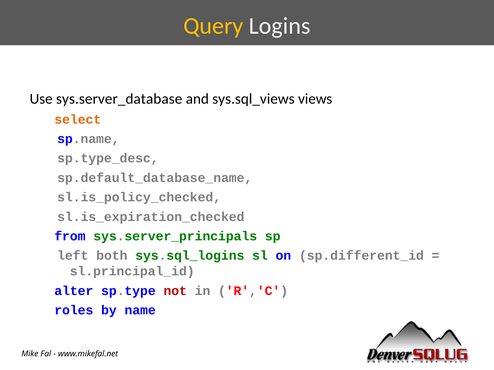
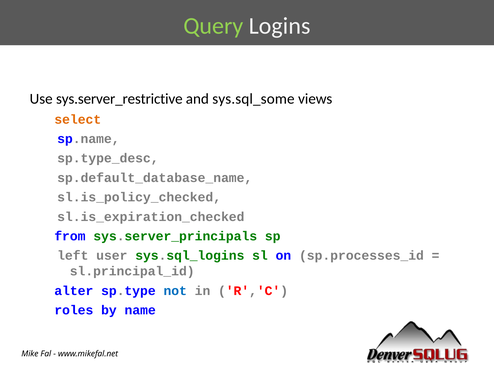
Query colour: yellow -> light green
sys.server_database: sys.server_database -> sys.server_restrictive
sys.sql_views: sys.sql_views -> sys.sql_some
both: both -> user
sp.different_id: sp.different_id -> sp.processes_id
not colour: red -> blue
